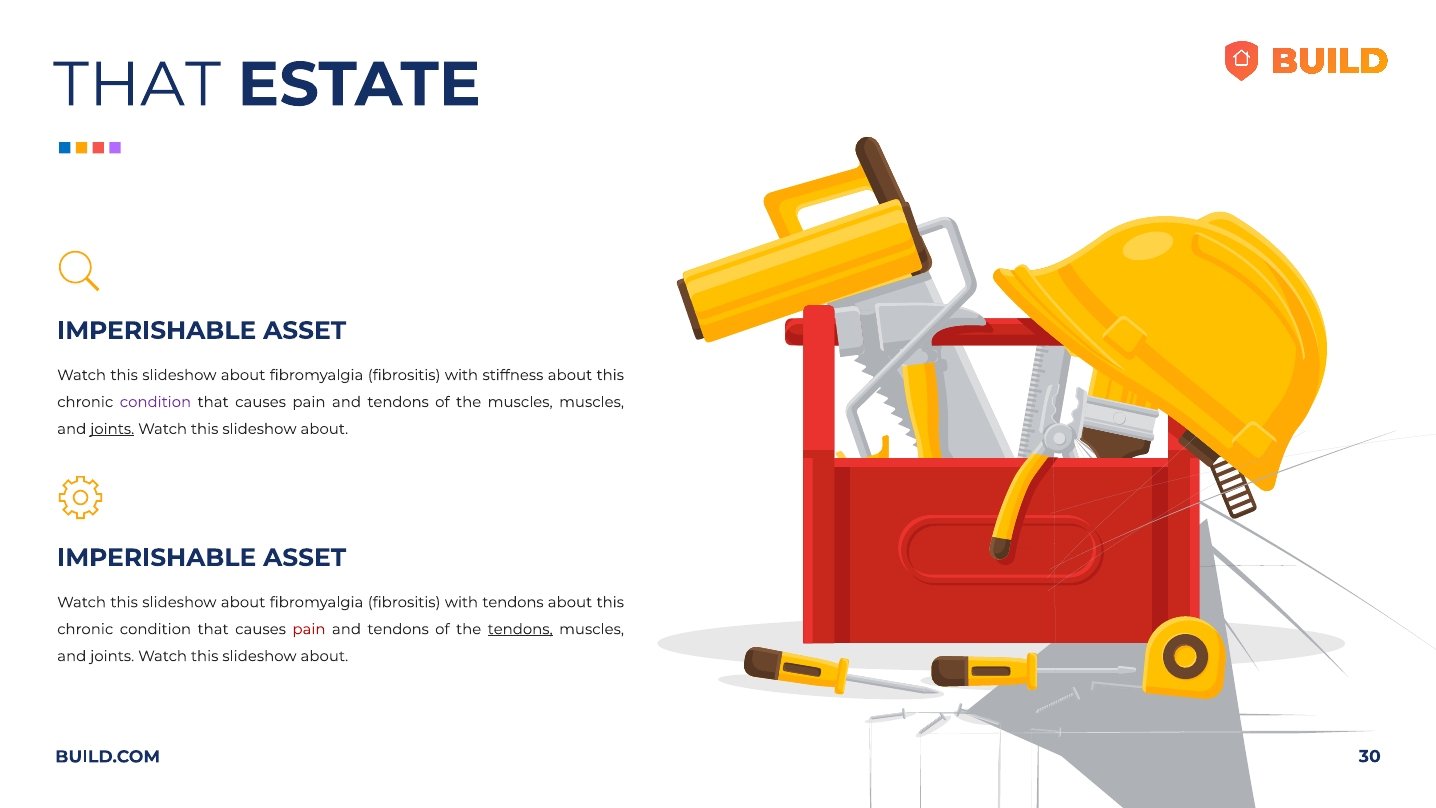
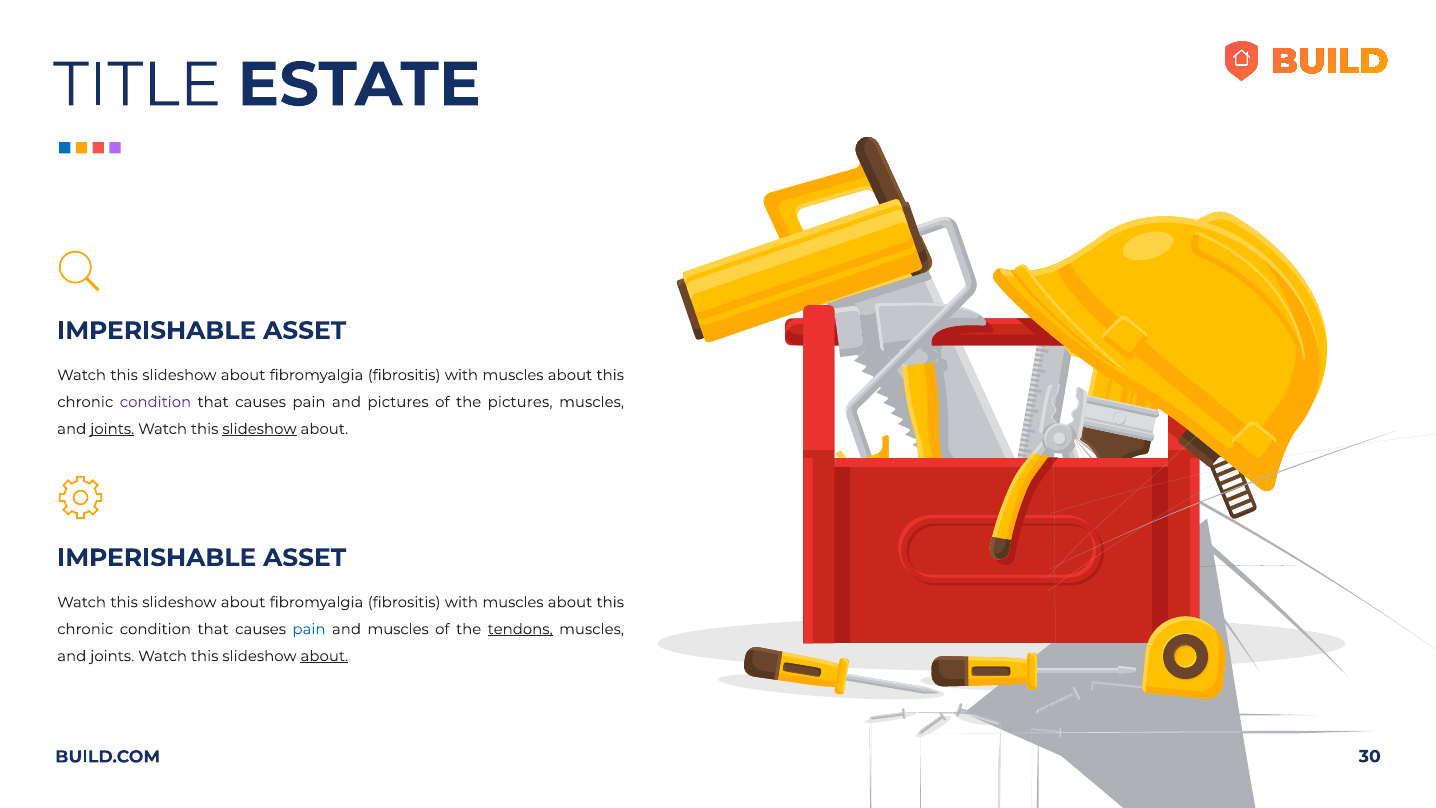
THAT at (137, 85): THAT -> TITLE
stiffness at (513, 375): stiffness -> muscles
tendons at (398, 402): tendons -> pictures
the muscles: muscles -> pictures
slideshow at (259, 429) underline: none -> present
tendons at (513, 602): tendons -> muscles
pain at (309, 629) colour: red -> blue
tendons at (398, 629): tendons -> muscles
about at (324, 656) underline: none -> present
